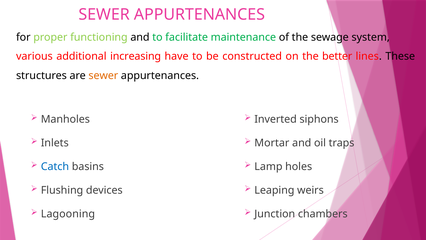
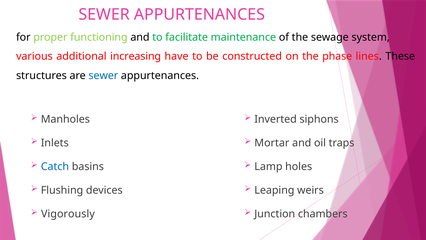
better: better -> phase
sewer at (103, 75) colour: orange -> blue
Lagooning: Lagooning -> Vigorously
